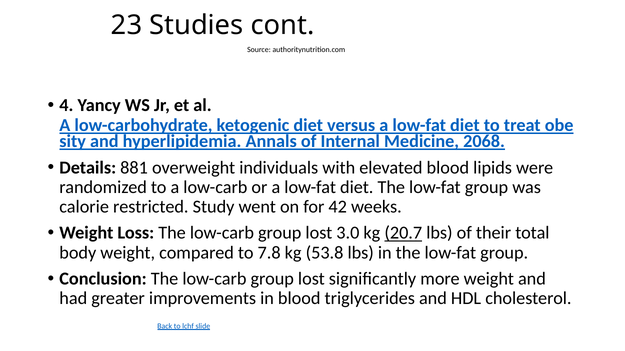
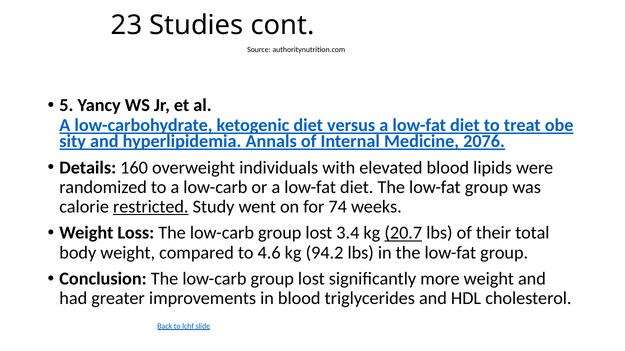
4: 4 -> 5
2068: 2068 -> 2076
881: 881 -> 160
restricted underline: none -> present
42: 42 -> 74
3.0: 3.0 -> 3.4
7.8: 7.8 -> 4.6
53.8: 53.8 -> 94.2
